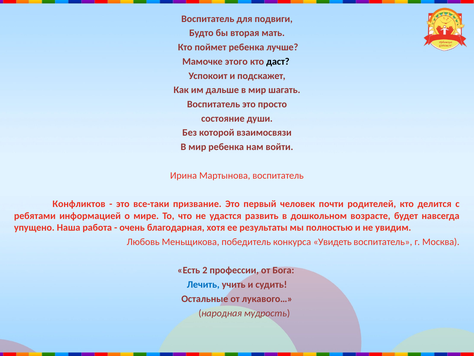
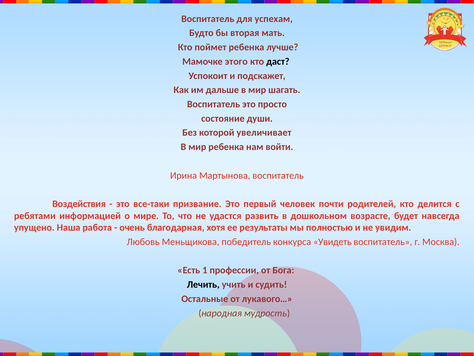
подвиги: подвиги -> успехам
взаимосвязи: взаимосвязи -> увеличивает
Конфликтов: Конфликтов -> Воздействия
2: 2 -> 1
Лечить colour: blue -> black
